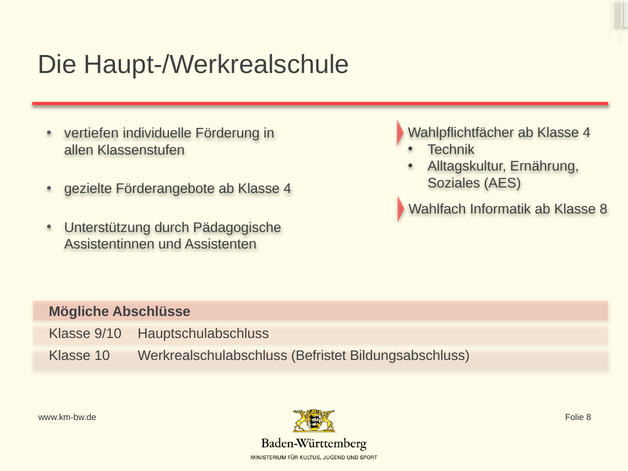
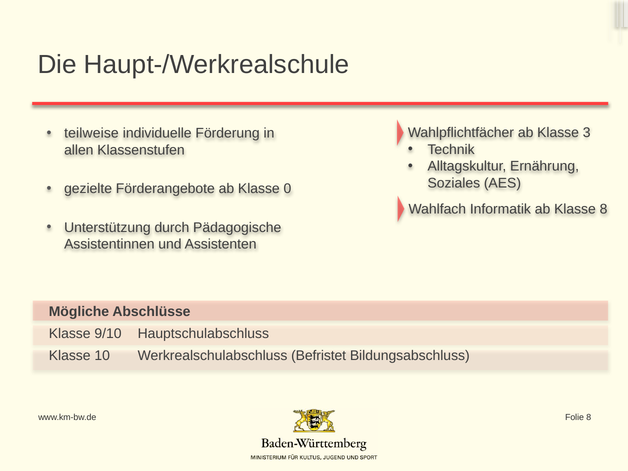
vertiefen: vertiefen -> teilweise
Wahlpflichtfächer ab Klasse 4: 4 -> 3
Förderangebote ab Klasse 4: 4 -> 0
